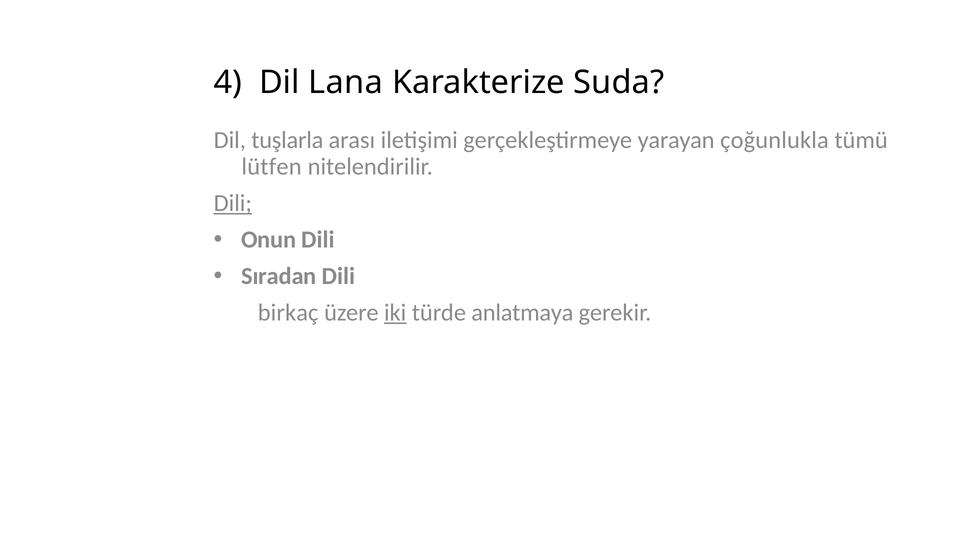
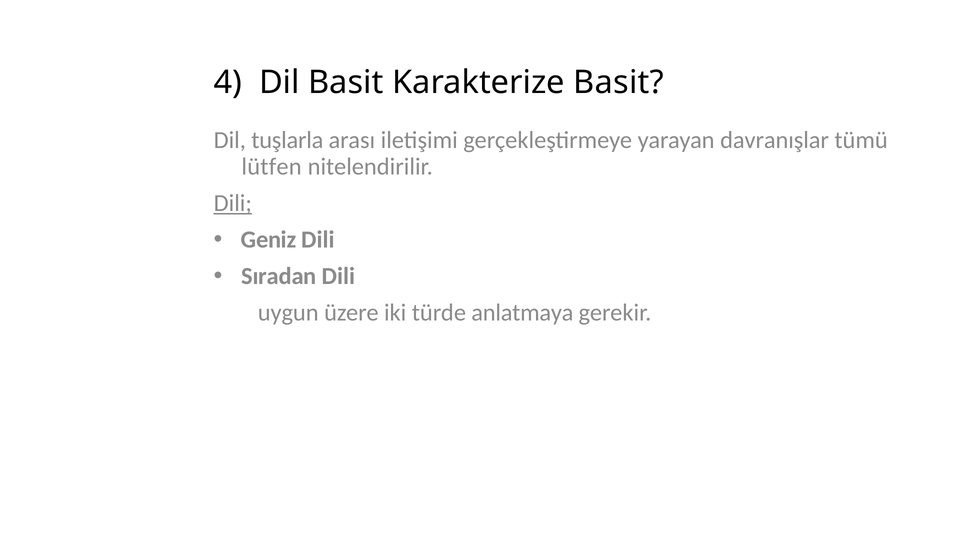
Dil Lana: Lana -> Basit
Karakterize Suda: Suda -> Basit
çoğunlukla: çoğunlukla -> davranışlar
Onun: Onun -> Geniz
birkaç: birkaç -> uygun
iki underline: present -> none
